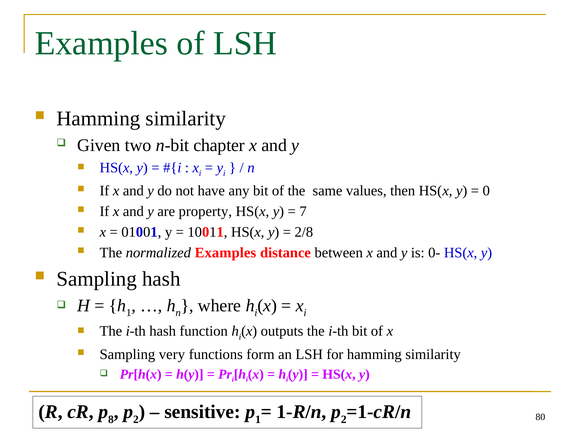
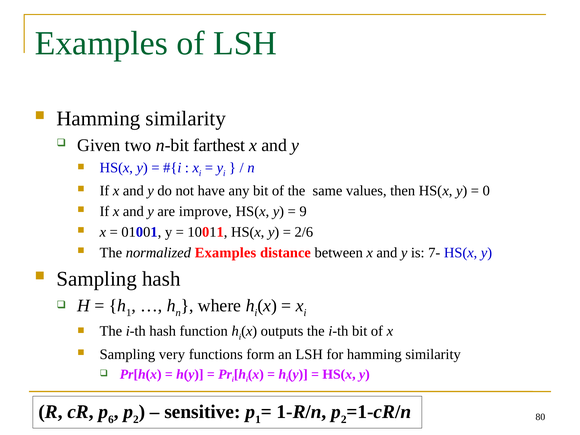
chapter: chapter -> farthest
property: property -> improve
7: 7 -> 9
2/8: 2/8 -> 2/6
0-: 0- -> 7-
8: 8 -> 6
